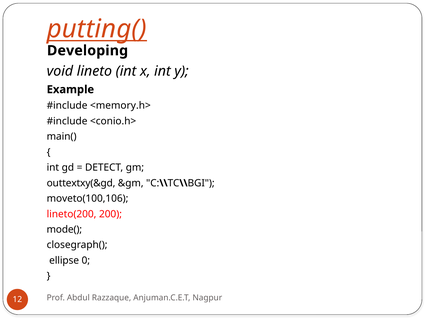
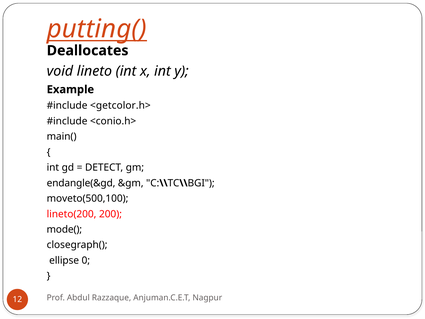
Developing: Developing -> Deallocates
<memory.h>: <memory.h> -> <getcolor.h>
outtextxy(&gd: outtextxy(&gd -> endangle(&gd
moveto(100,106: moveto(100,106 -> moveto(500,100
